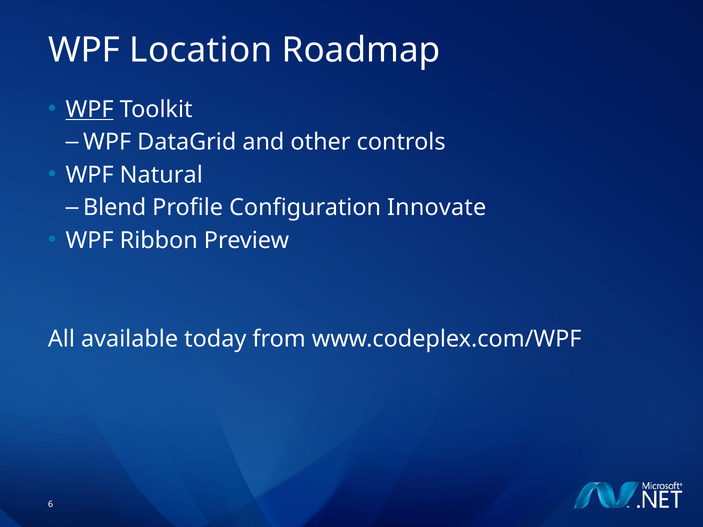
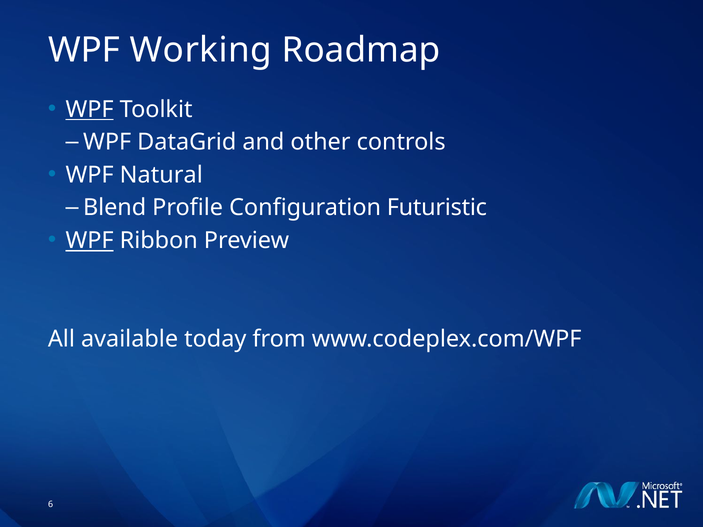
Location: Location -> Working
Innovate: Innovate -> Futuristic
WPF at (90, 241) underline: none -> present
